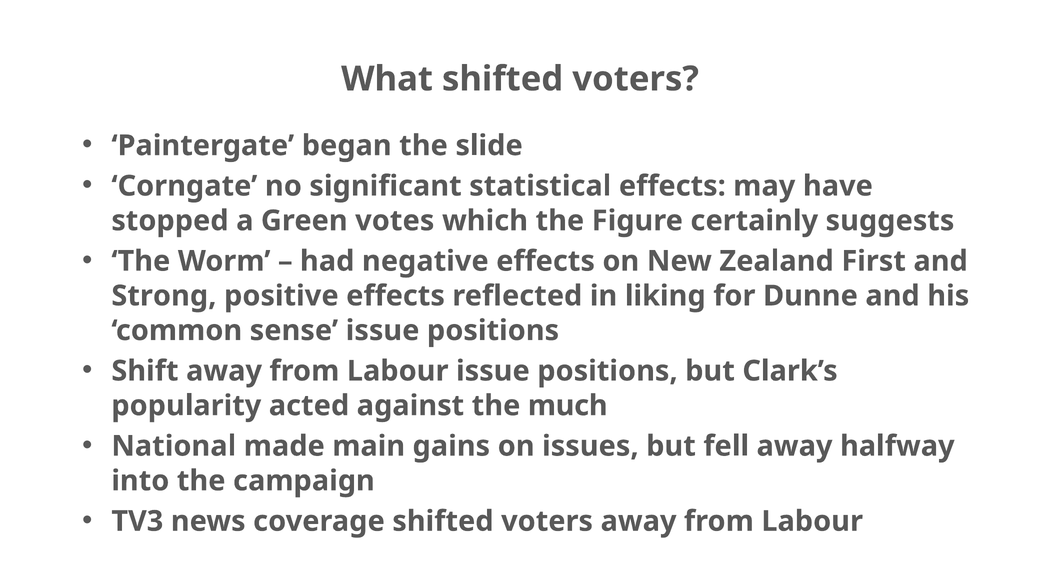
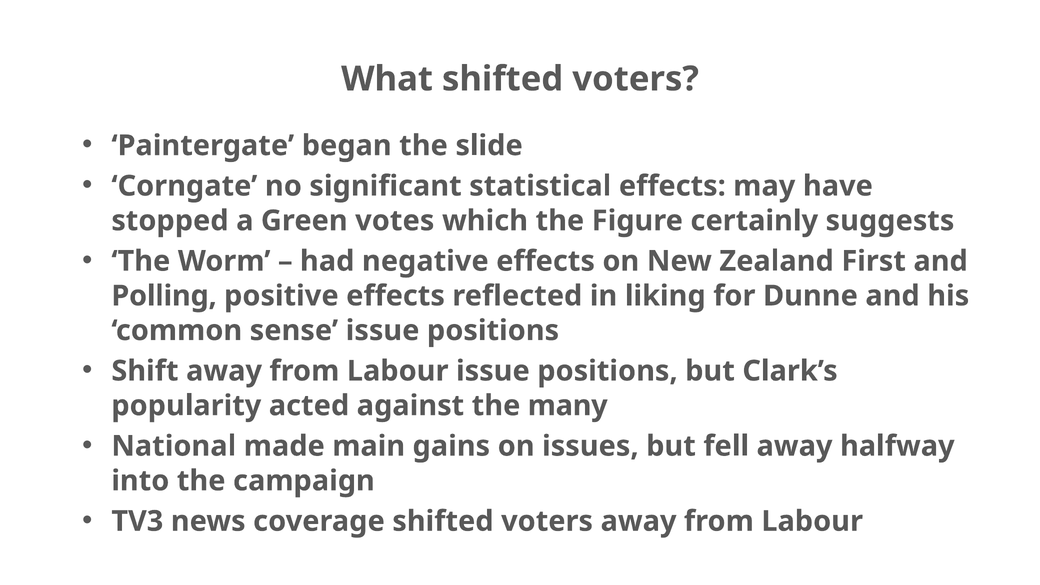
Strong: Strong -> Polling
much: much -> many
